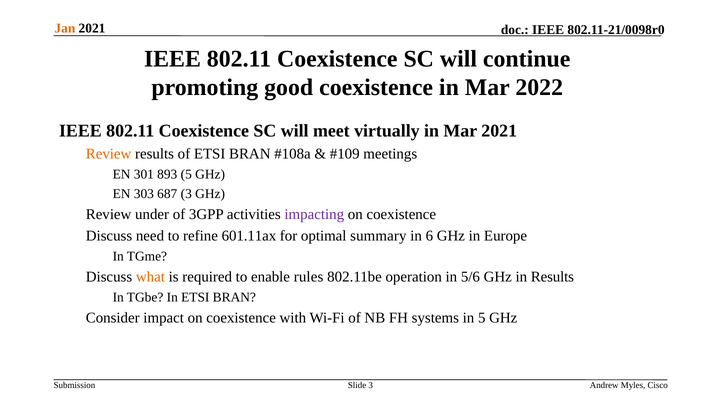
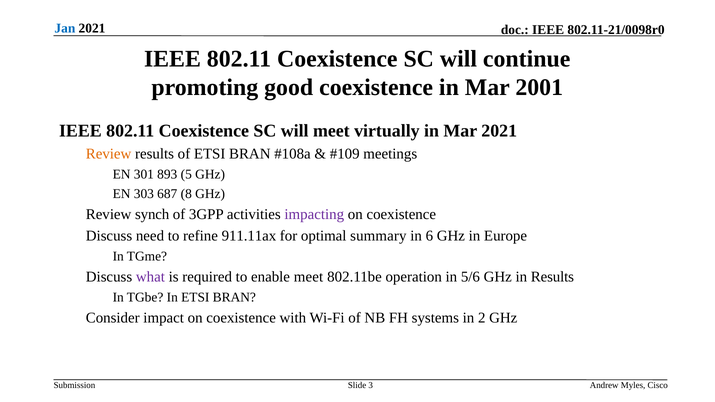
Jan colour: orange -> blue
2022: 2022 -> 2001
687 3: 3 -> 8
under: under -> synch
601.11ax: 601.11ax -> 911.11ax
what colour: orange -> purple
enable rules: rules -> meet
in 5: 5 -> 2
